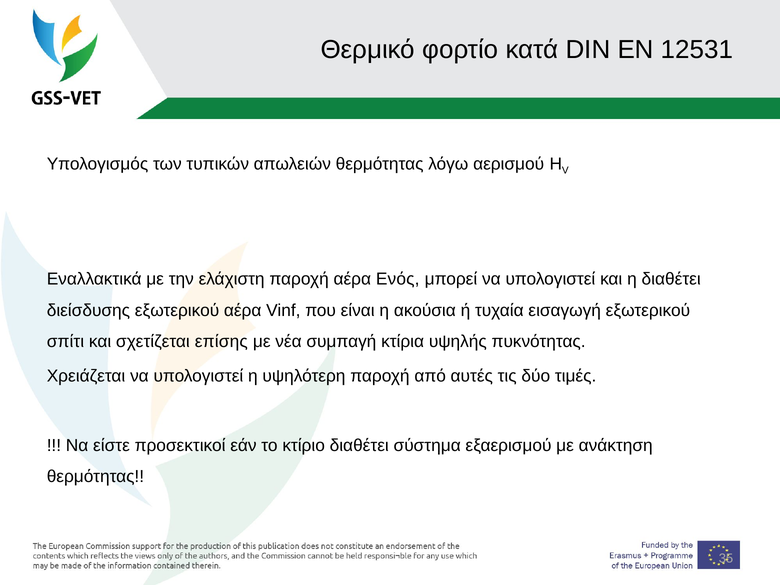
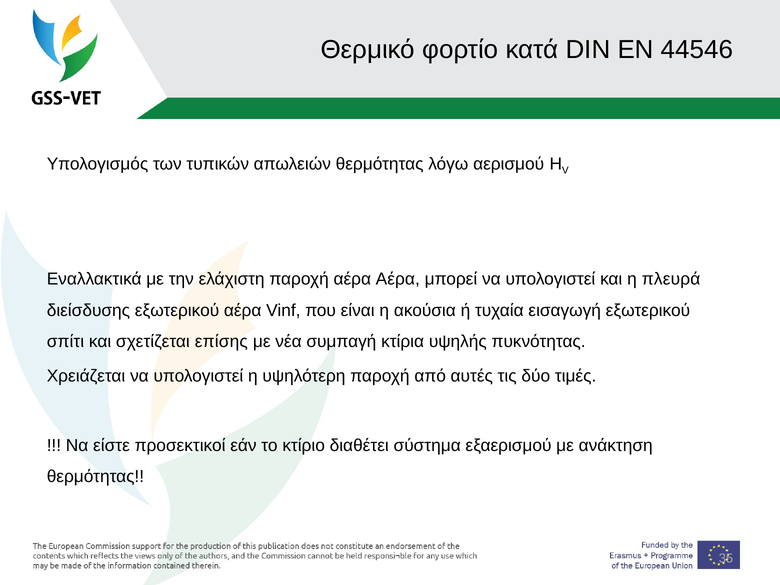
12531: 12531 -> 44546
αέρα Ενός: Ενός -> Αέρα
η διαθέτει: διαθέτει -> πλευρά
